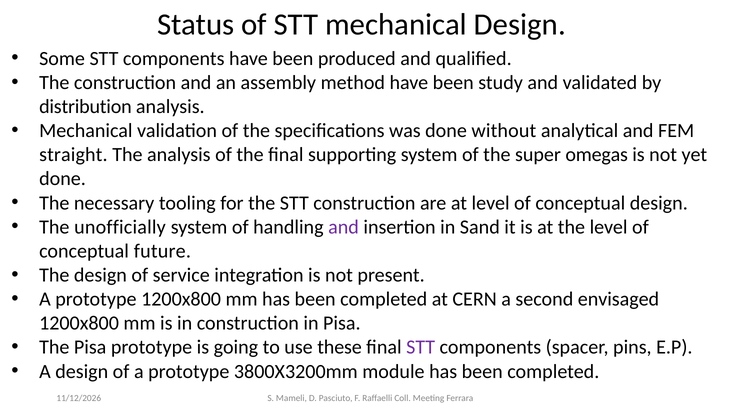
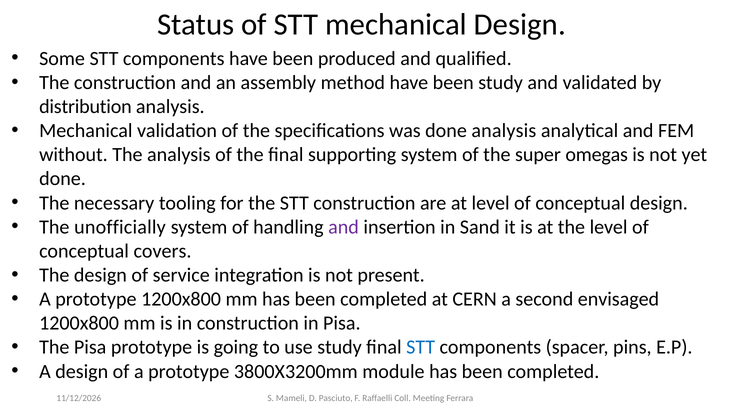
done without: without -> analysis
straight: straight -> without
future: future -> covers
use these: these -> study
STT at (421, 347) colour: purple -> blue
